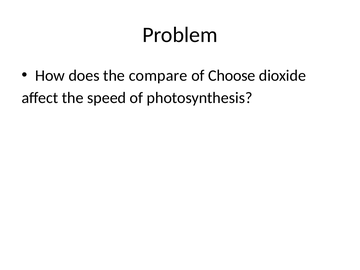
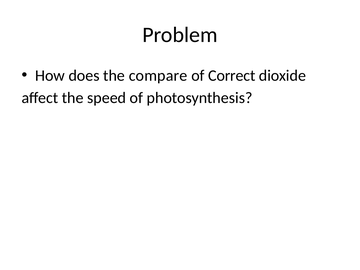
Choose: Choose -> Correct
